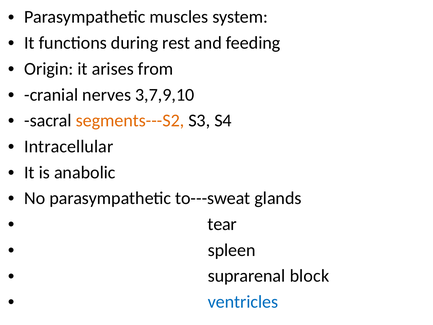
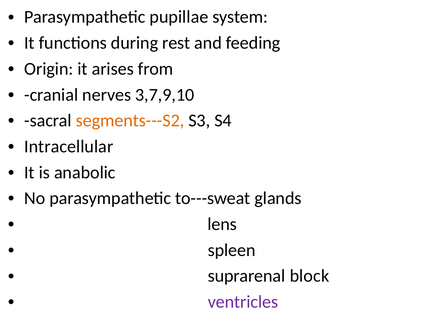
muscles: muscles -> pupillae
tear: tear -> lens
ventricles colour: blue -> purple
